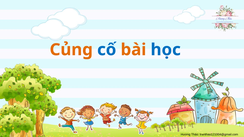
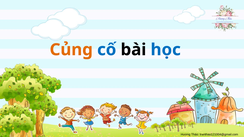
bài colour: orange -> black
